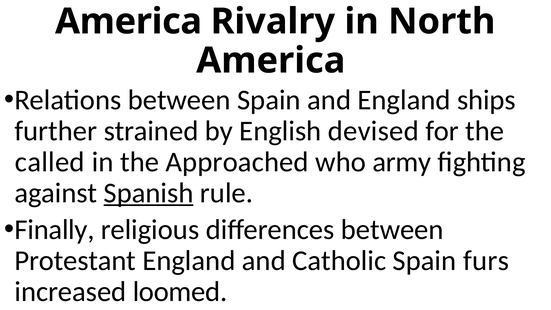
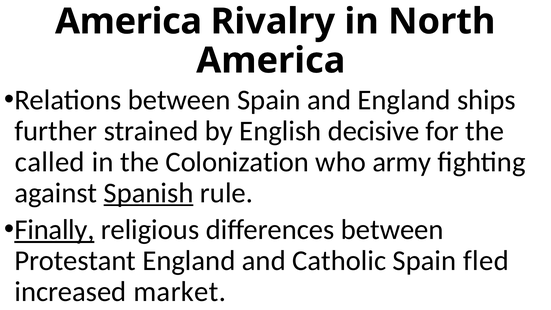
devised: devised -> decisive
Approached: Approached -> Colonization
Finally underline: none -> present
furs: furs -> fled
loomed: loomed -> market
